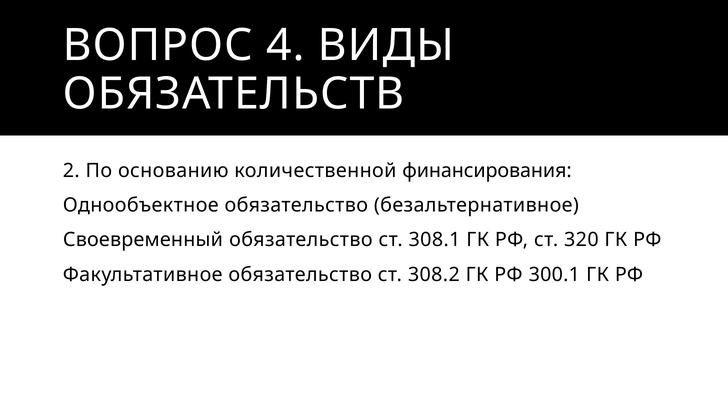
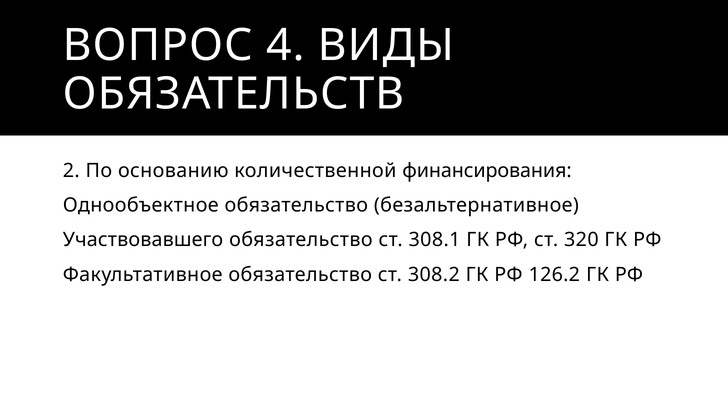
Своевременный: Своевременный -> Участвовавшего
300.1: 300.1 -> 126.2
